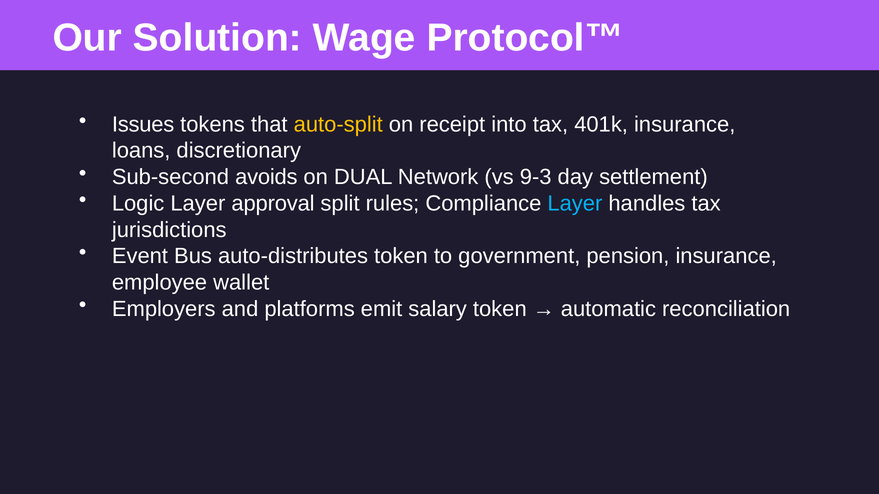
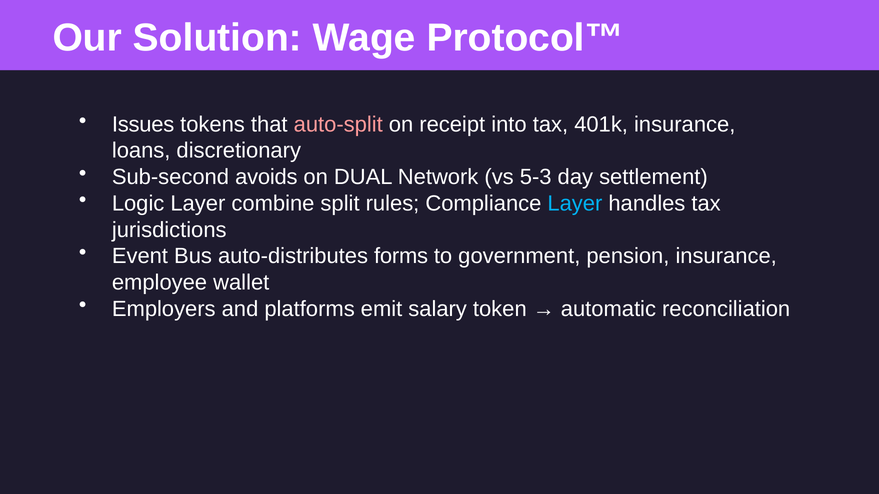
auto-split colour: yellow -> pink
9-3: 9-3 -> 5-3
approval: approval -> combine
auto-distributes token: token -> forms
